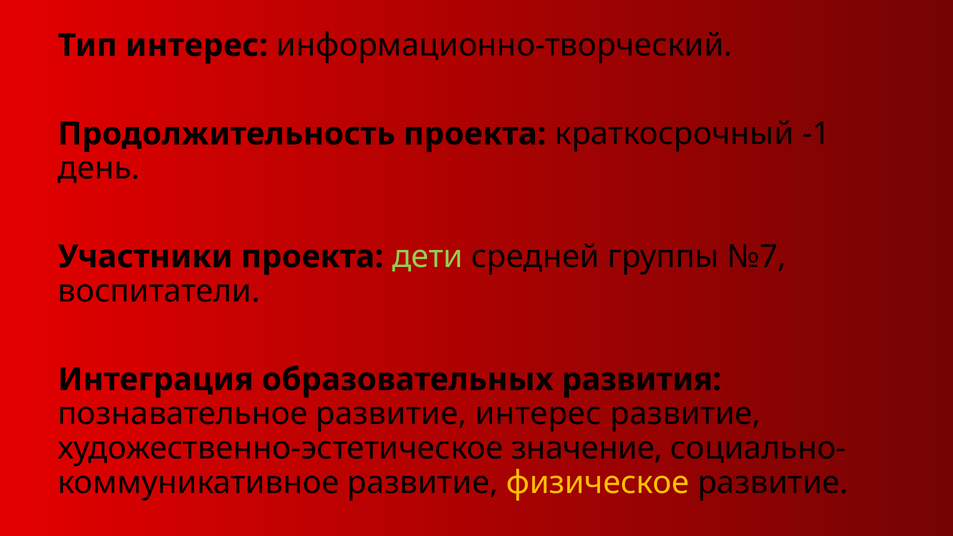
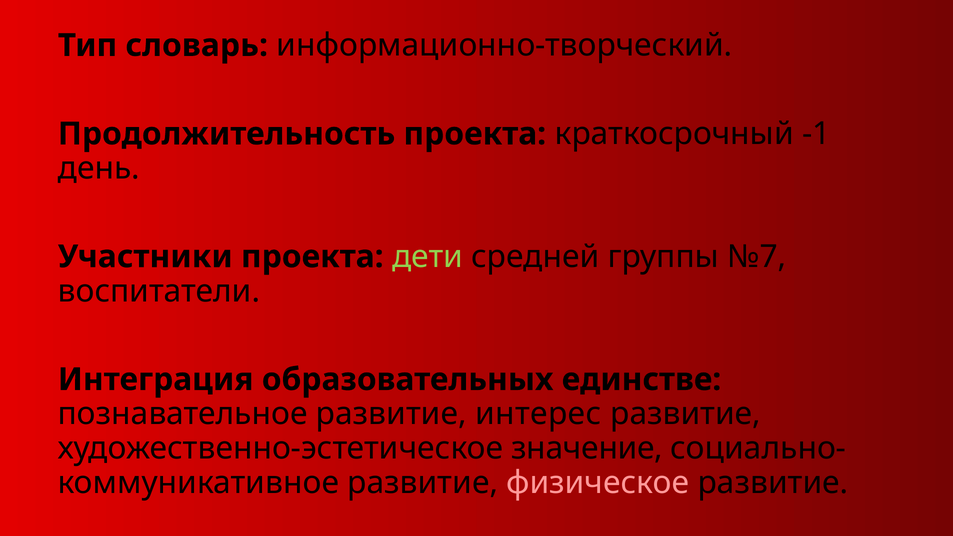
Тип интерес: интерес -> словарь
развития: развития -> единстве
физическое colour: yellow -> pink
